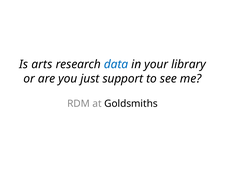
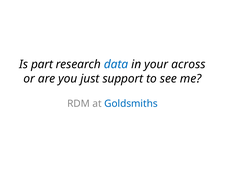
arts: arts -> part
library: library -> across
Goldsmiths colour: black -> blue
